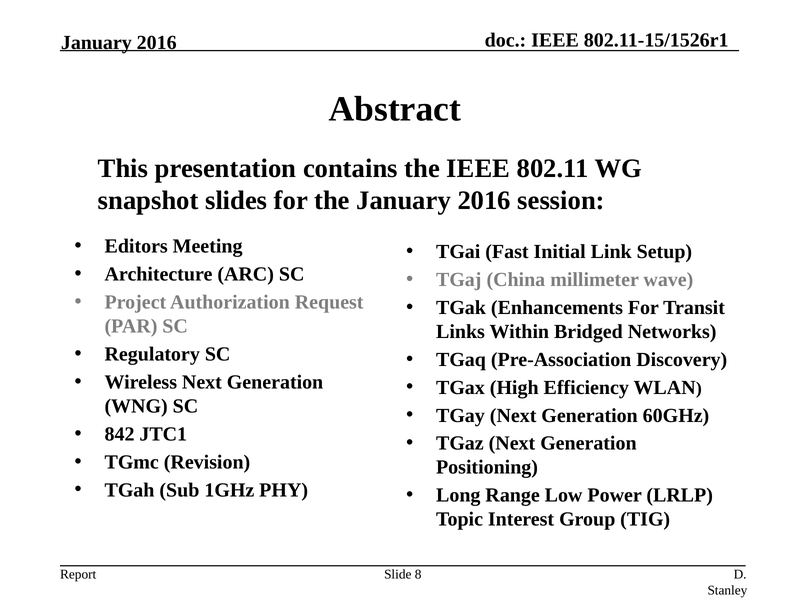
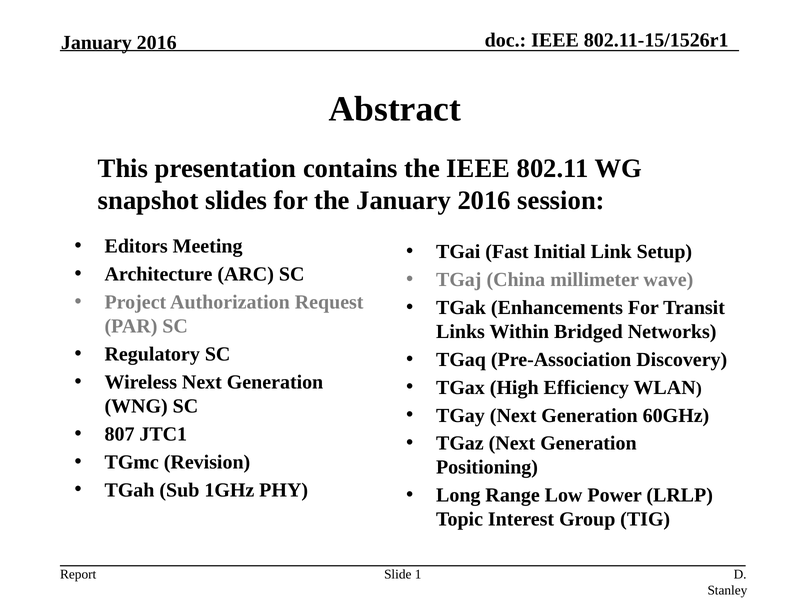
842: 842 -> 807
8: 8 -> 1
